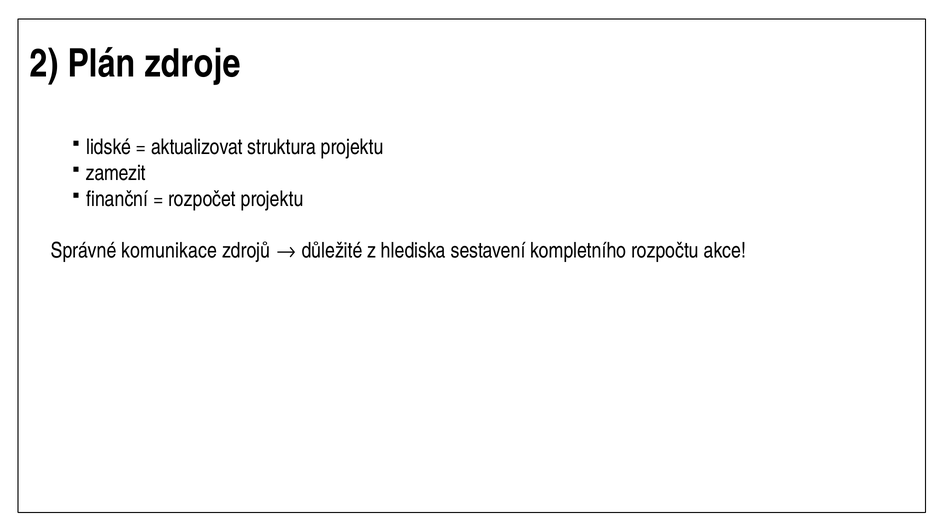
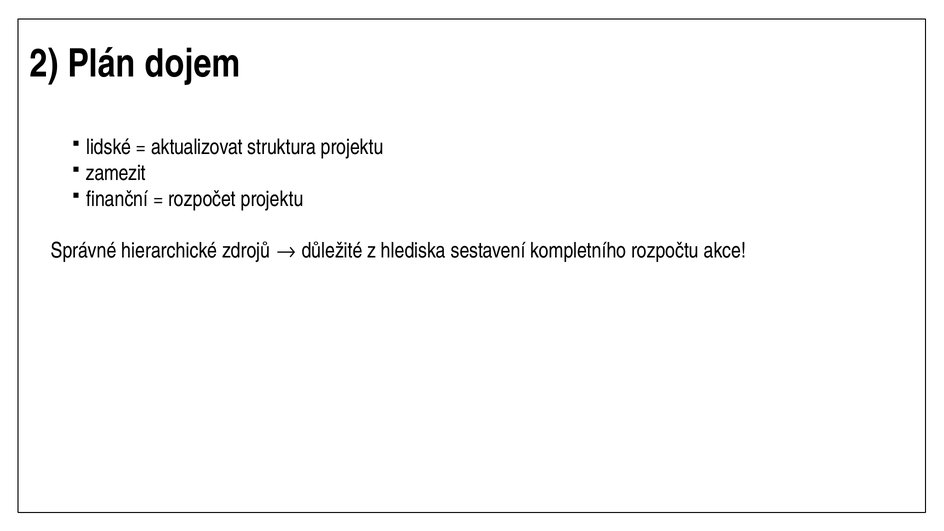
zdroje: zdroje -> dojem
komunikace: komunikace -> hierarchické
